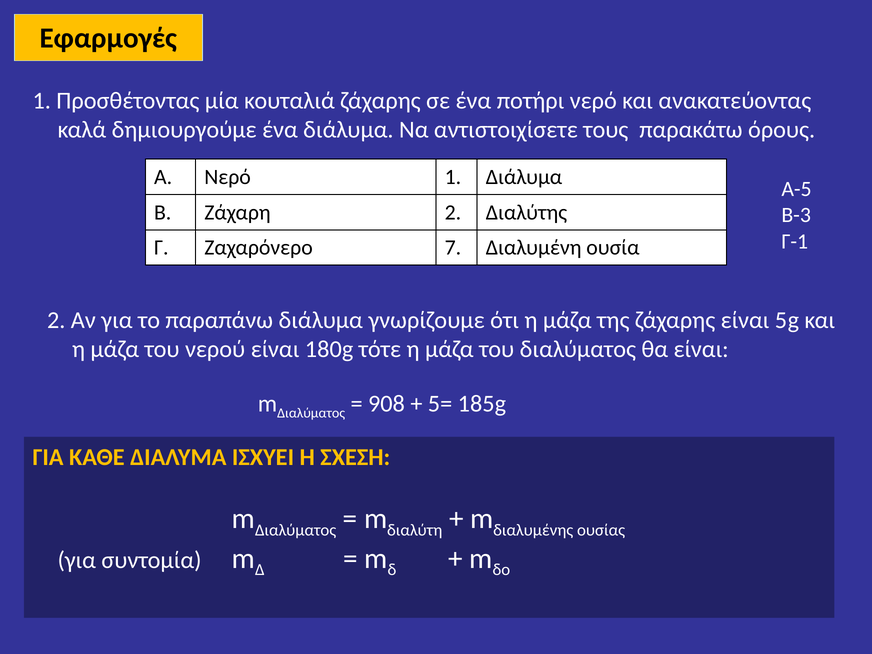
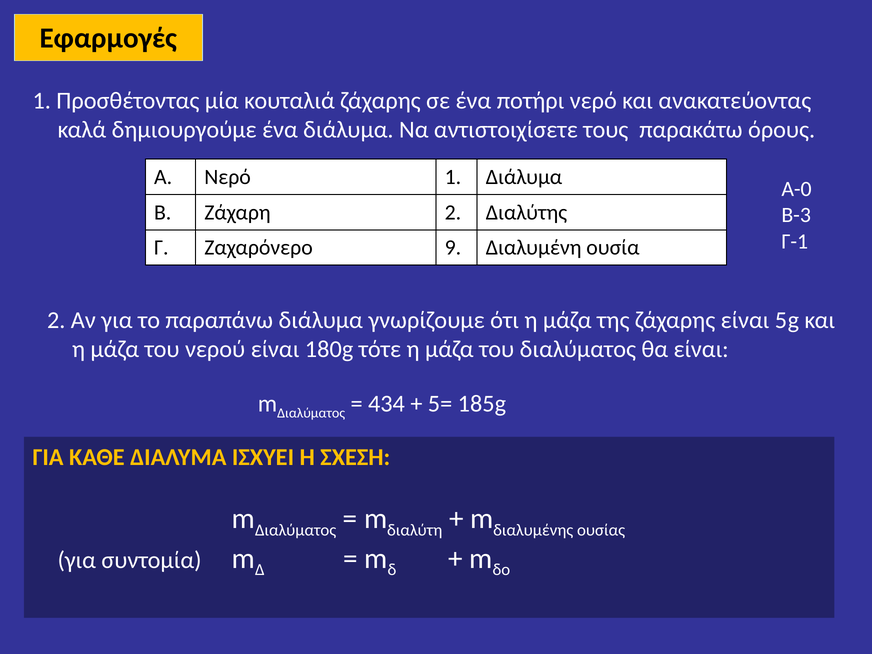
Α-5: Α-5 -> Α-0
7: 7 -> 9
908: 908 -> 434
